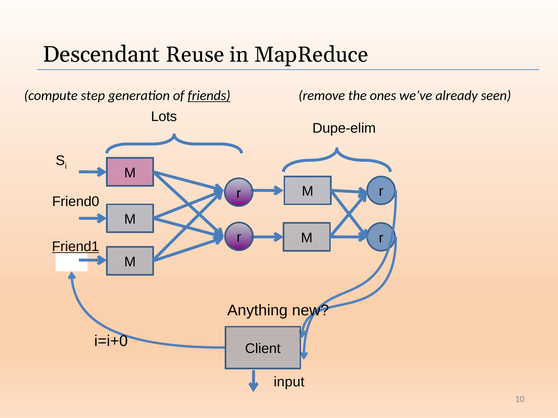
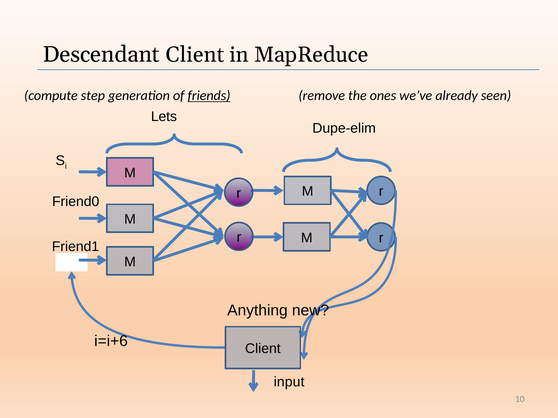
Descendant Reuse: Reuse -> Client
Lots: Lots -> Lets
Friend1 underline: present -> none
i=i+0: i=i+0 -> i=i+6
